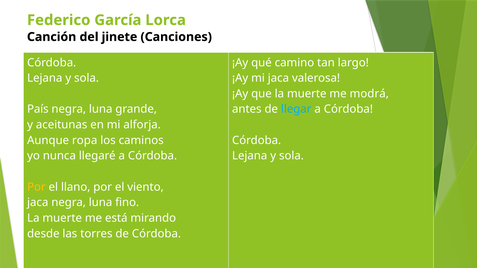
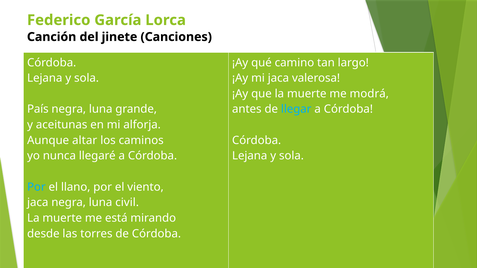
ropa: ropa -> altar
Por at (36, 187) colour: yellow -> light blue
fino: fino -> civil
